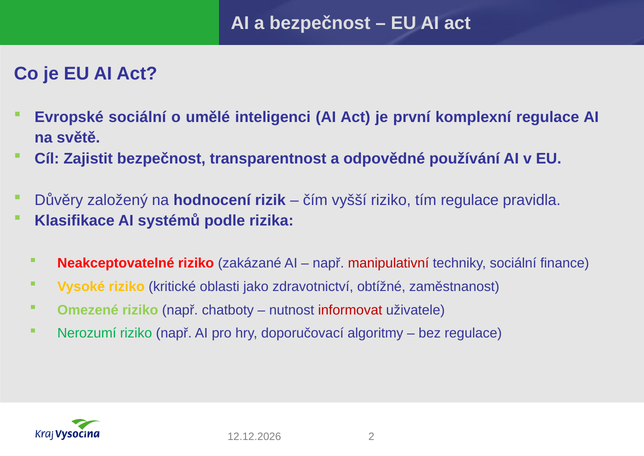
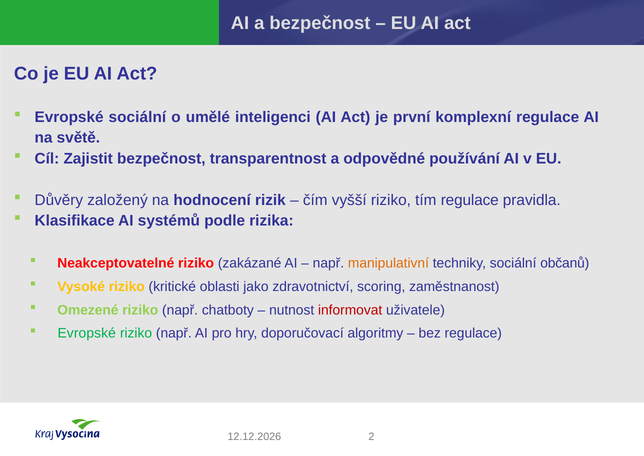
manipulativní colour: red -> orange
finance: finance -> občanů
obtížné: obtížné -> scoring
Nerozumí at (87, 333): Nerozumí -> Evropské
